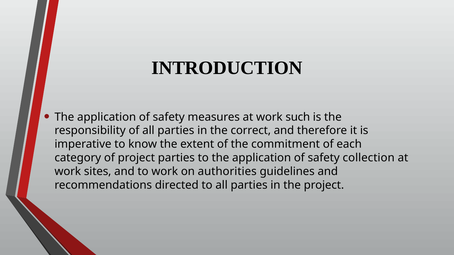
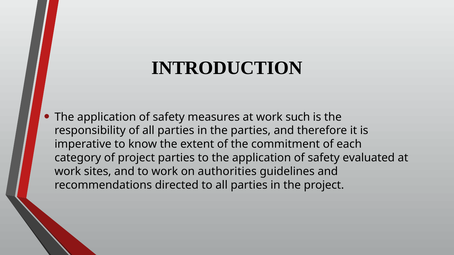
the correct: correct -> parties
collection: collection -> evaluated
